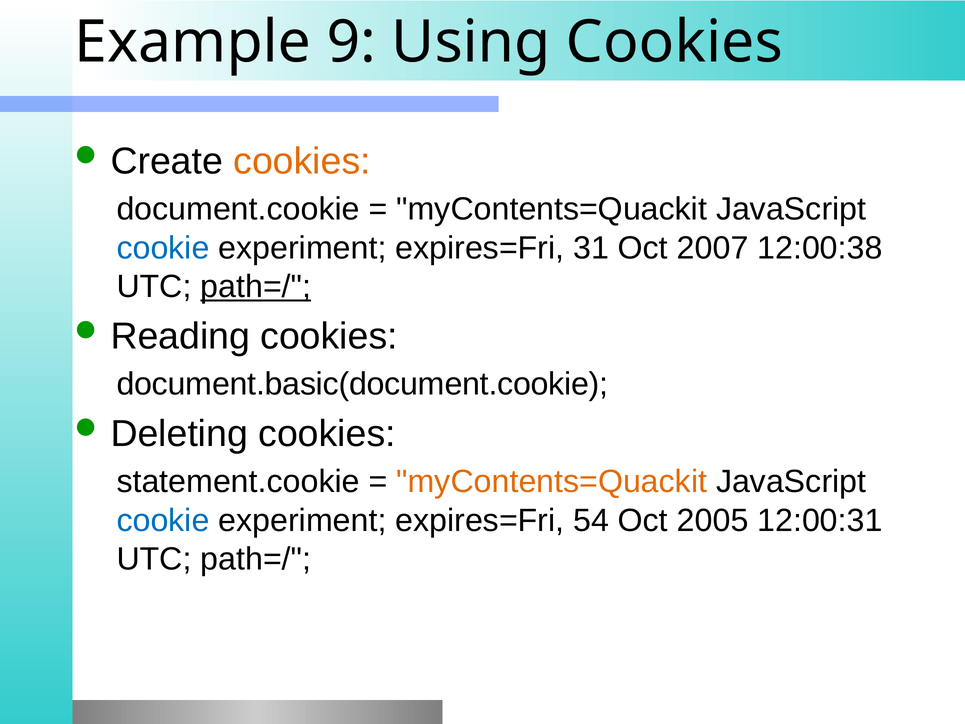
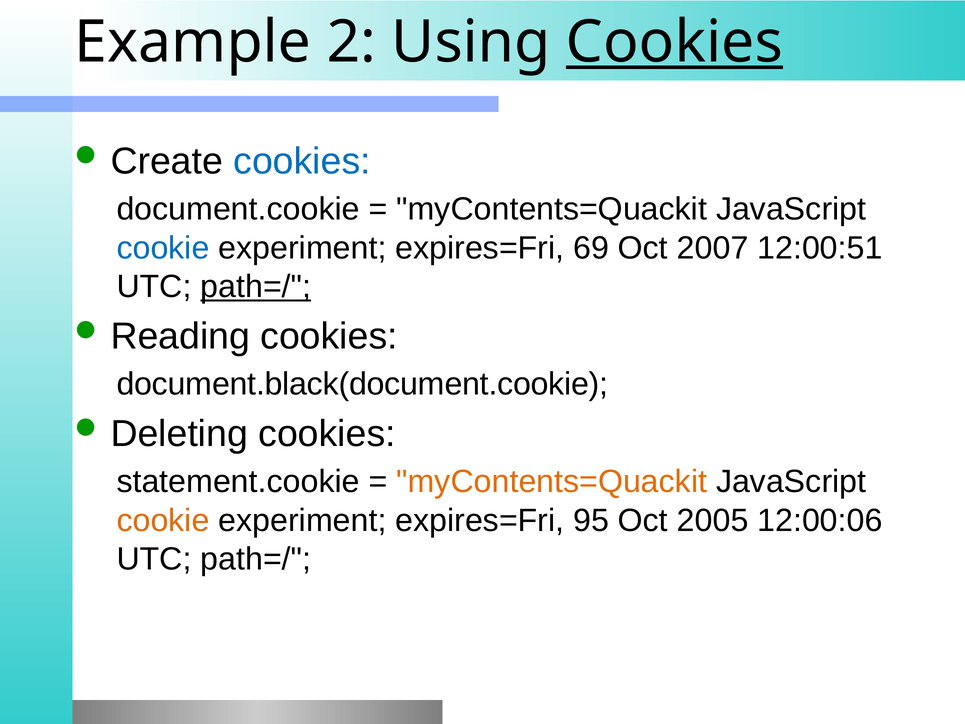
9: 9 -> 2
Cookies at (674, 42) underline: none -> present
cookies at (302, 161) colour: orange -> blue
31: 31 -> 69
12:00:38: 12:00:38 -> 12:00:51
document.basic(document.cookie: document.basic(document.cookie -> document.black(document.cookie
cookie at (163, 520) colour: blue -> orange
54: 54 -> 95
12:00:31: 12:00:31 -> 12:00:06
